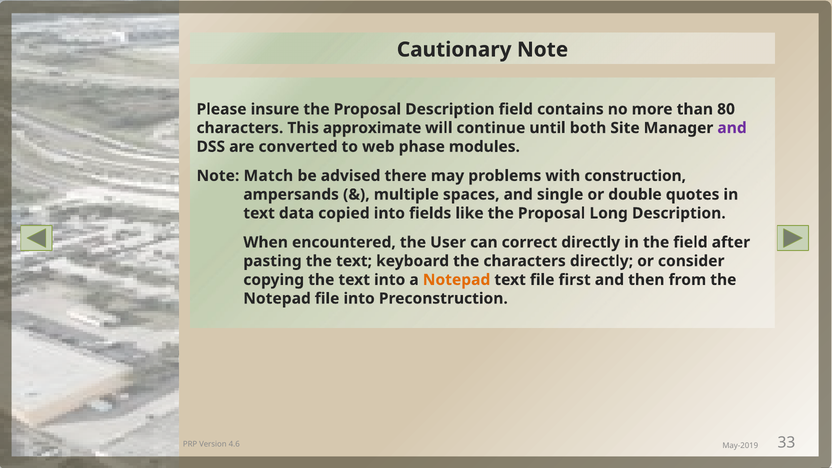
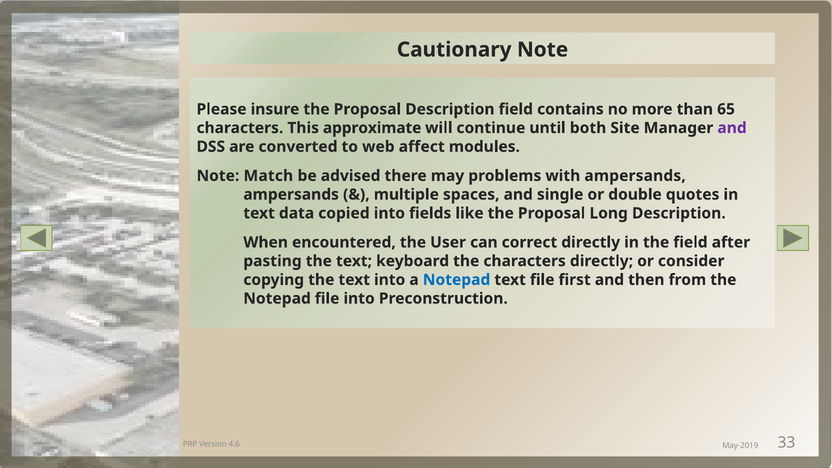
80: 80 -> 65
phase: phase -> affect
with construction: construction -> ampersands
Notepad at (457, 280) colour: orange -> blue
